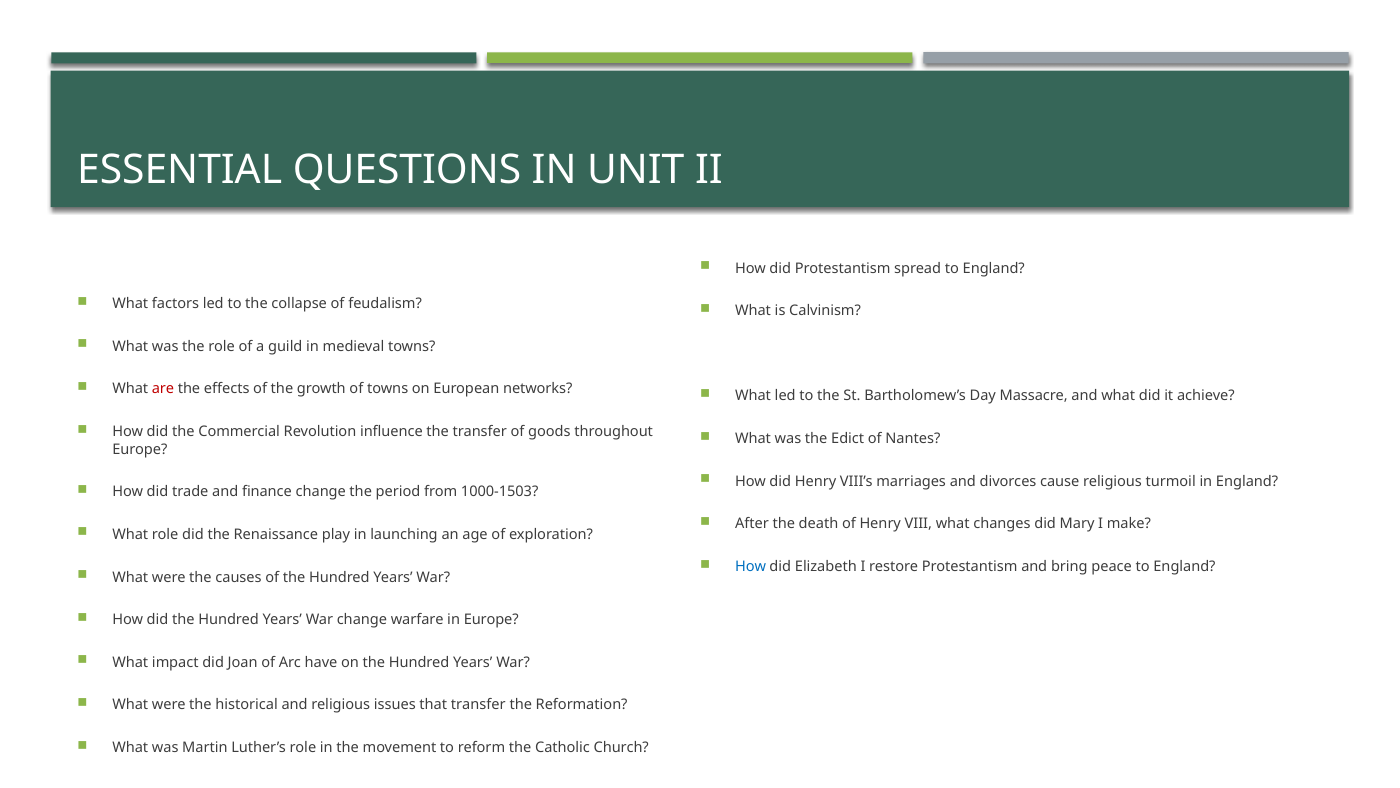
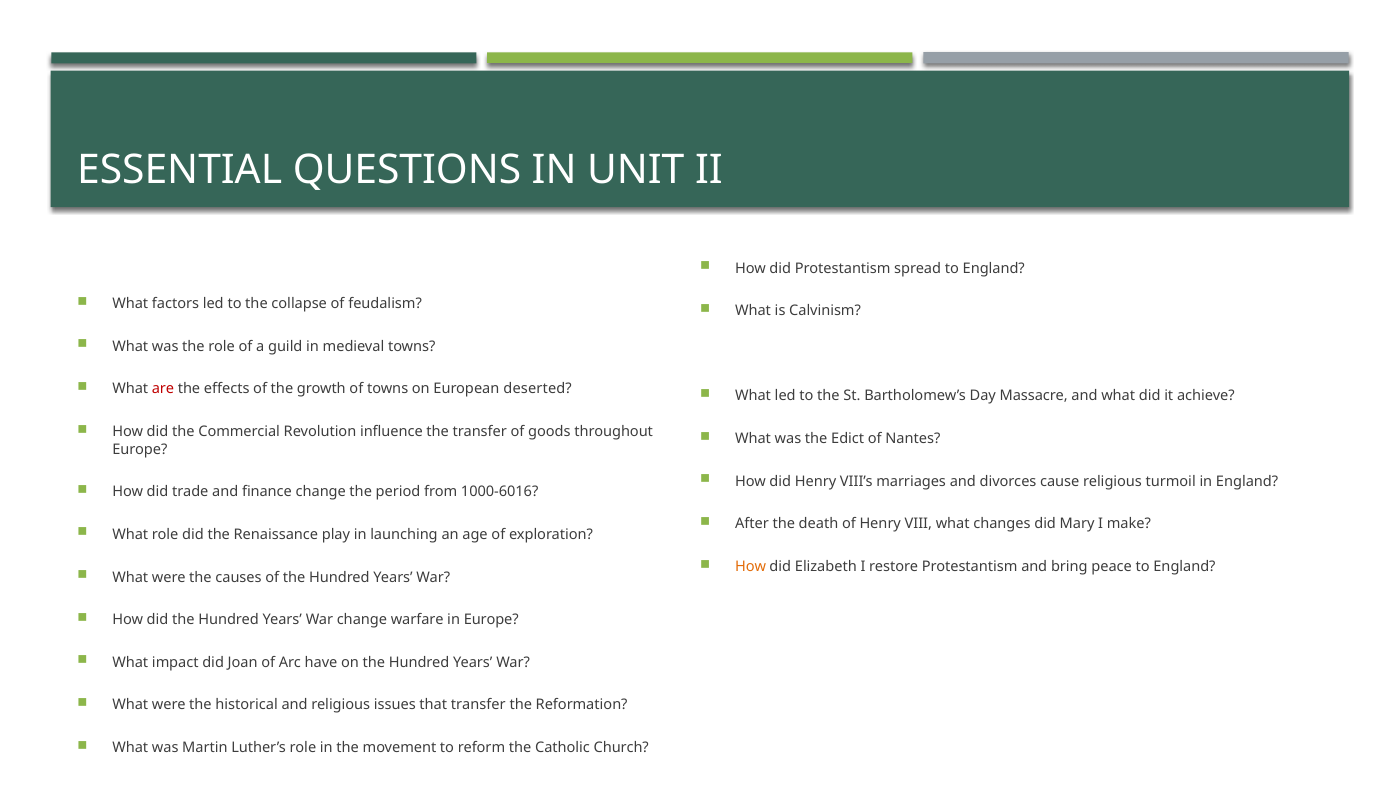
networks: networks -> deserted
1000-1503: 1000-1503 -> 1000-6016
How at (751, 566) colour: blue -> orange
